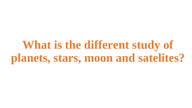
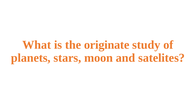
different: different -> originate
